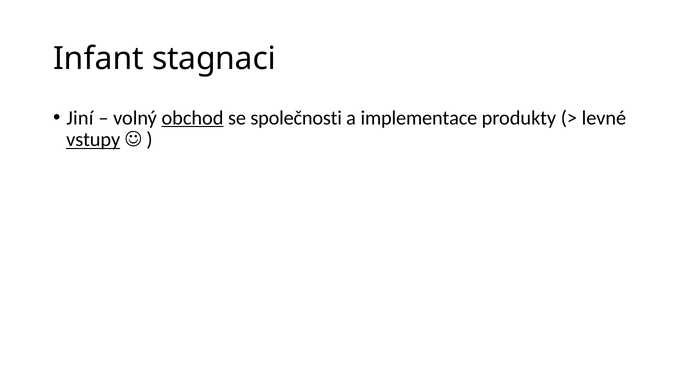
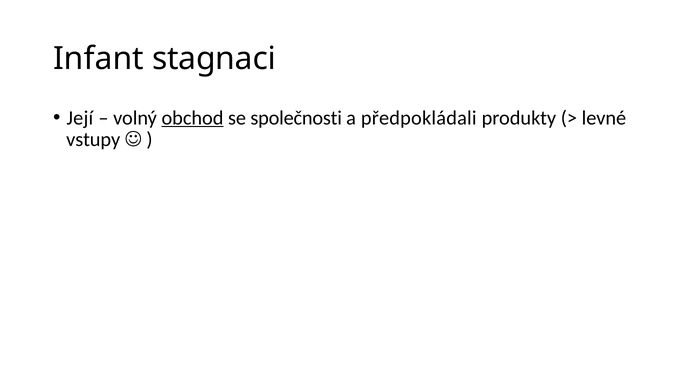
Jiní: Jiní -> Její
implementace: implementace -> předpokládali
vstupy underline: present -> none
